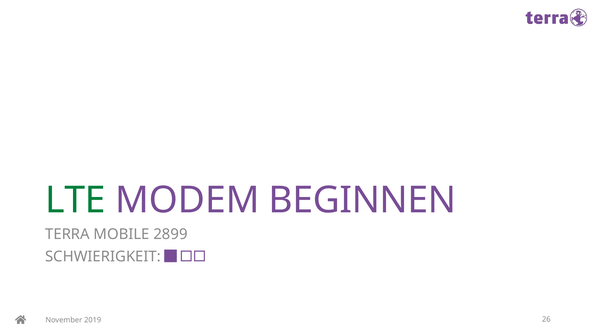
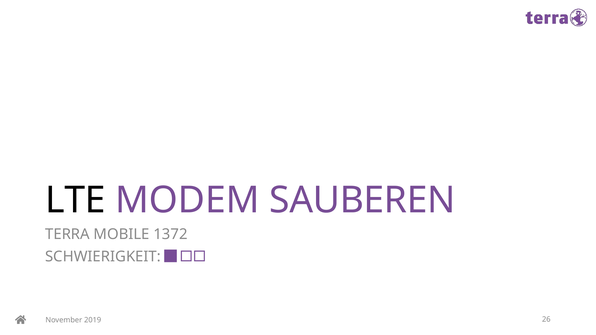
LTE colour: green -> black
BEGINNEN: BEGINNEN -> SAUBEREN
2899: 2899 -> 1372
